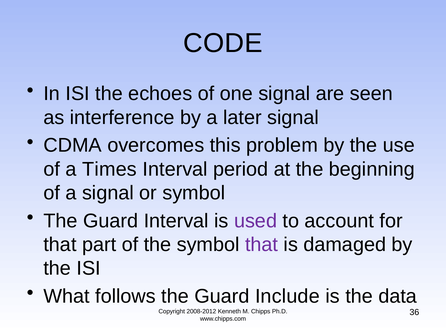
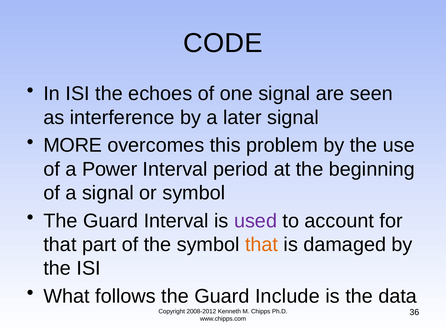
CDMA: CDMA -> MORE
Times: Times -> Power
that at (262, 244) colour: purple -> orange
